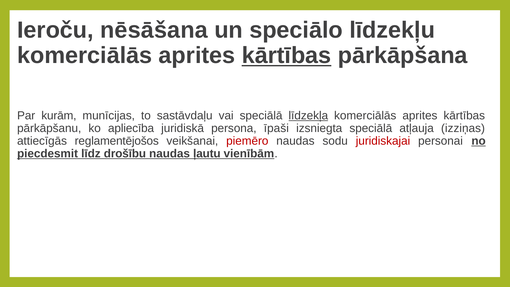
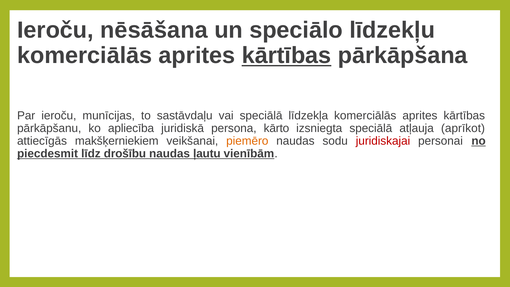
Par kurām: kurām -> ieroču
līdzekļa underline: present -> none
īpaši: īpaši -> kārto
izziņas: izziņas -> aprīkot
reglamentējošos: reglamentējošos -> makšķerniekiem
piemēro colour: red -> orange
